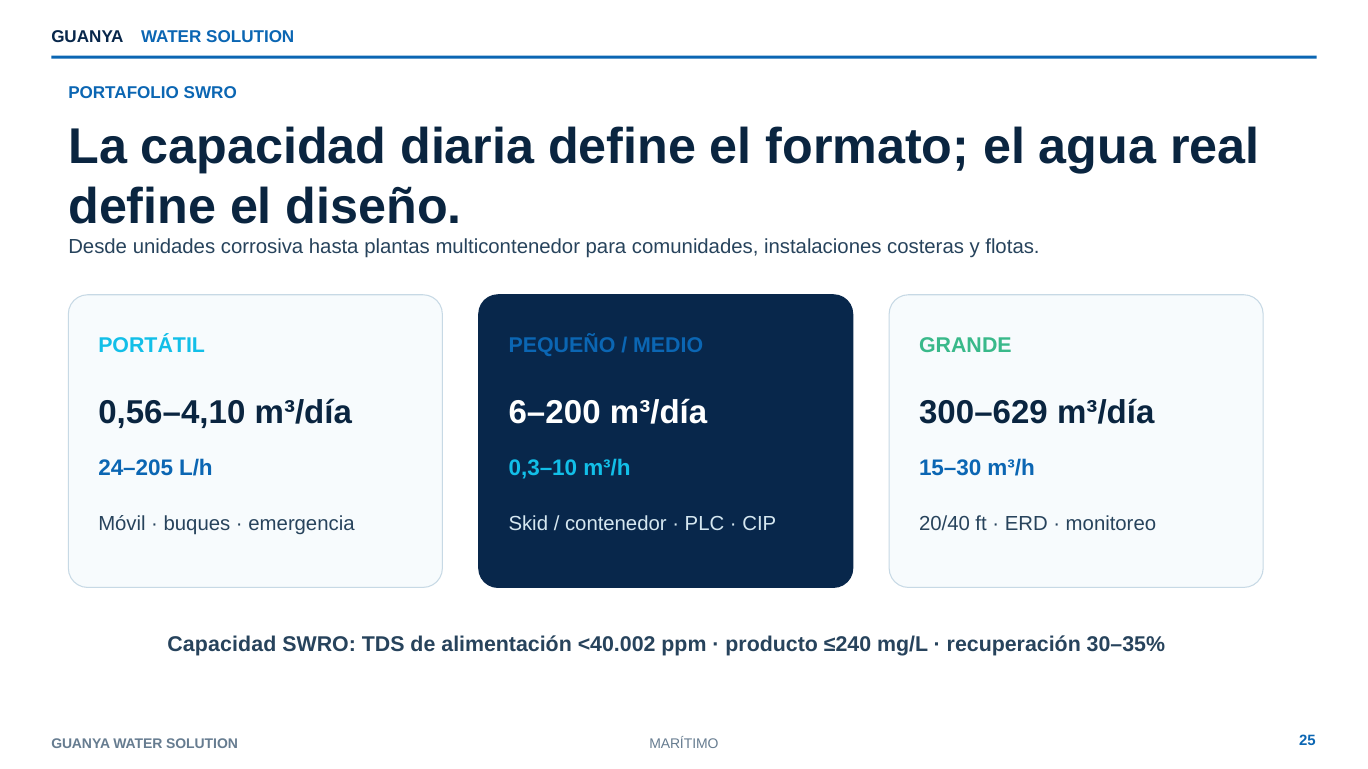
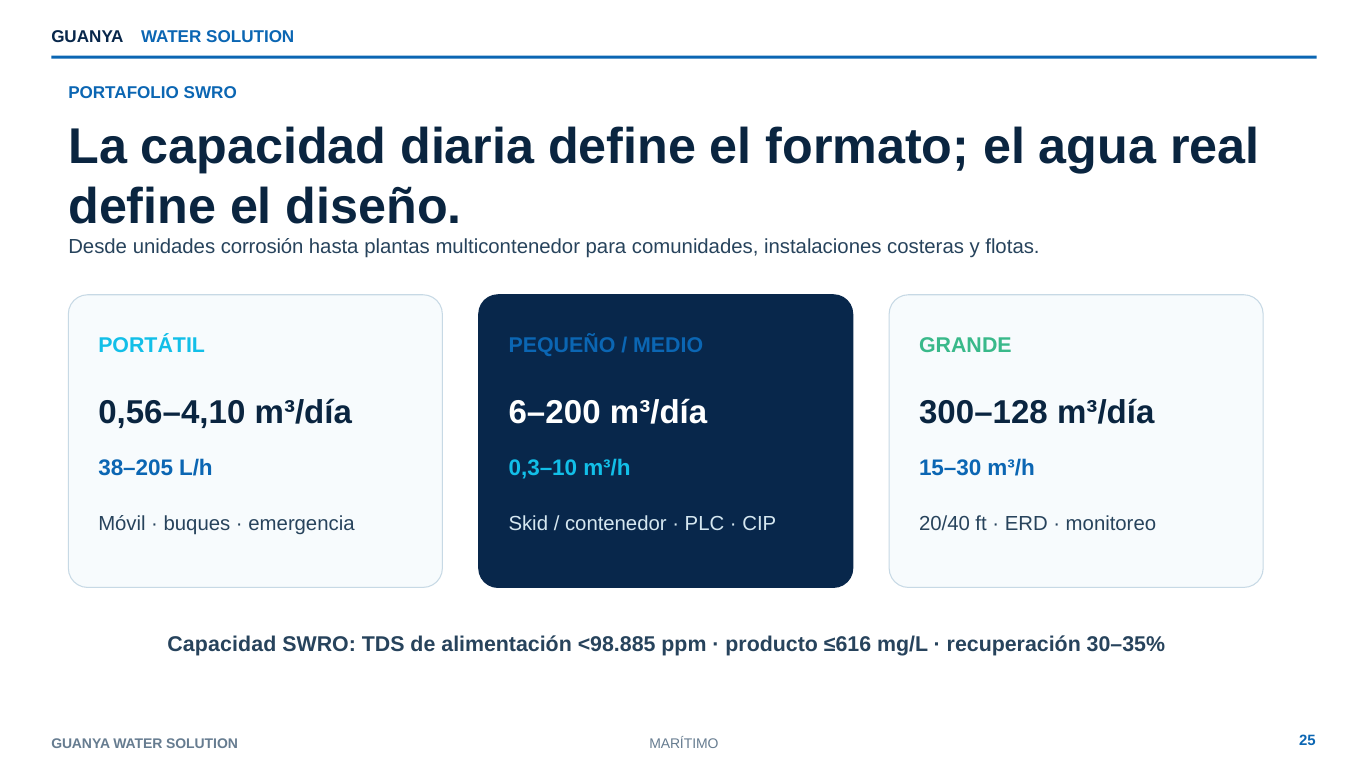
corrosiva: corrosiva -> corrosión
300–629: 300–629 -> 300–128
24–205: 24–205 -> 38–205
<40.002: <40.002 -> <98.885
≤240: ≤240 -> ≤616
